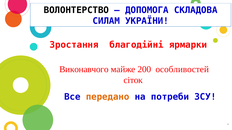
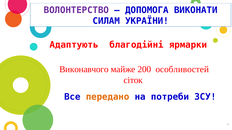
ВОЛОНТЕРСТВО colour: black -> purple
СКЛАДОВА: СКЛАДОВА -> ВИКОНАТИ
Зростання: Зростання -> Адаптують
